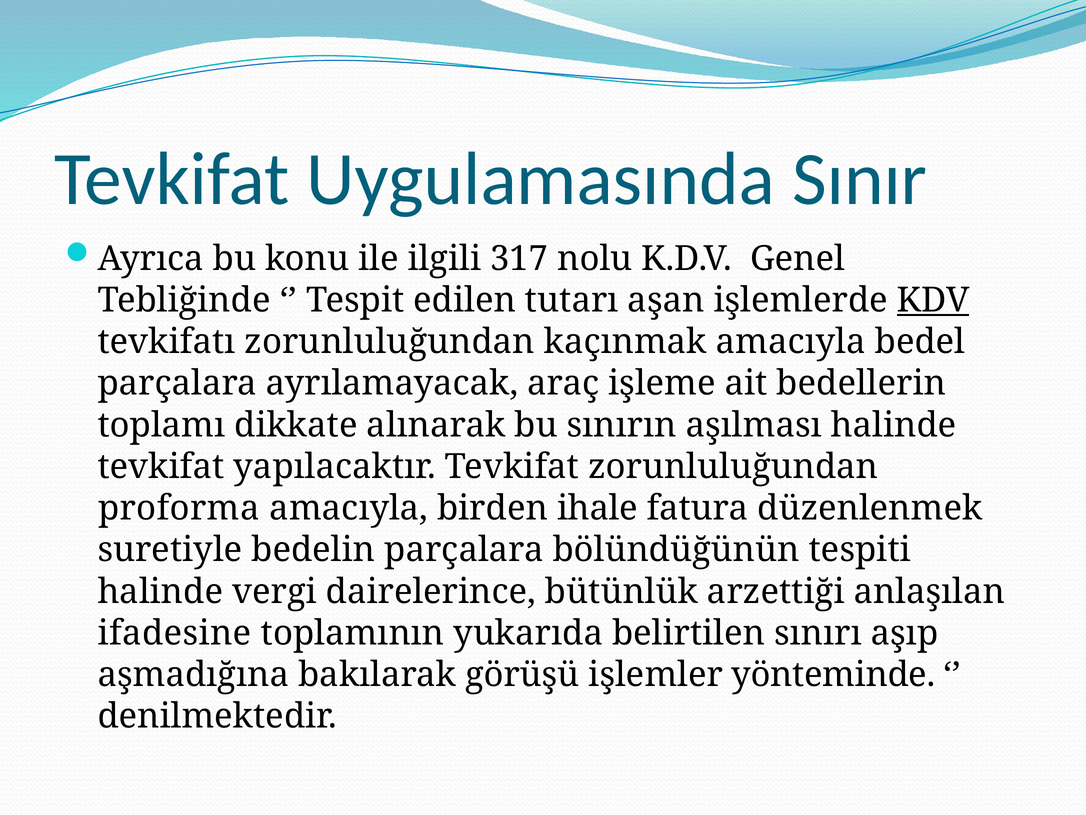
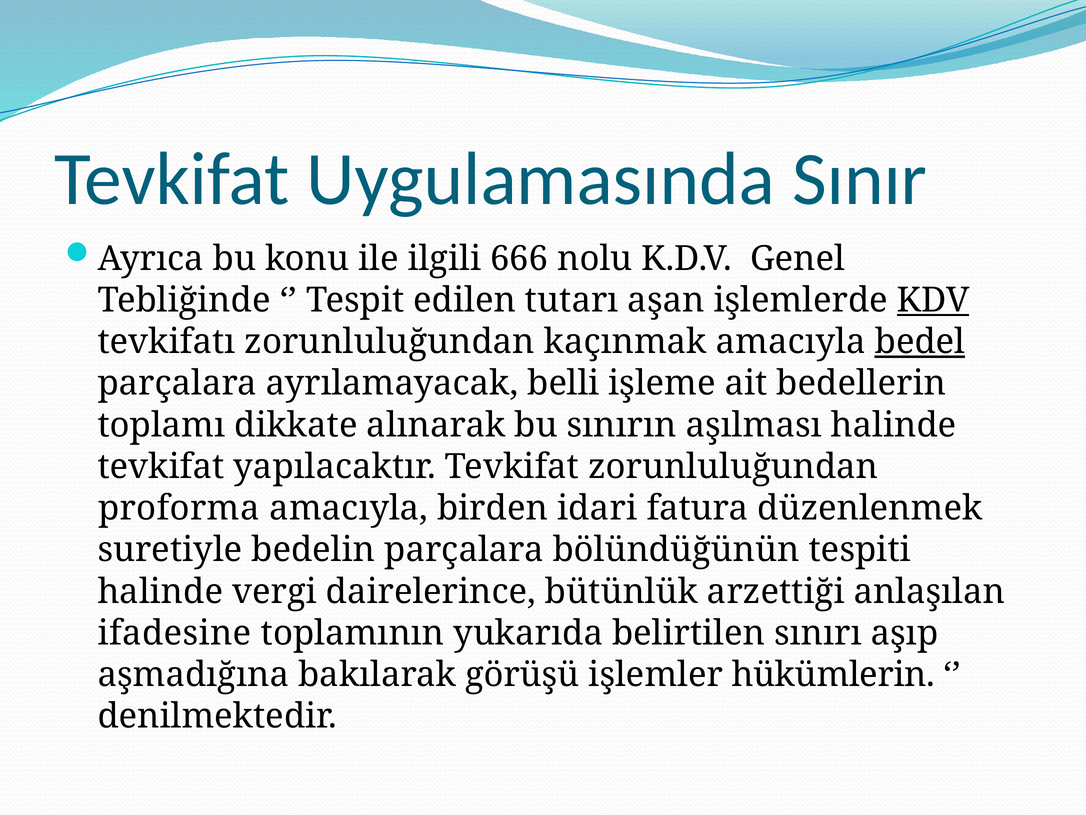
317: 317 -> 666
bedel underline: none -> present
araç: araç -> belli
ihale: ihale -> idari
yönteminde: yönteminde -> hükümlerin
